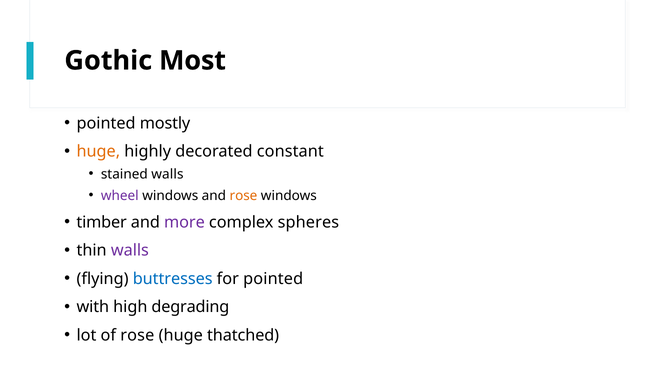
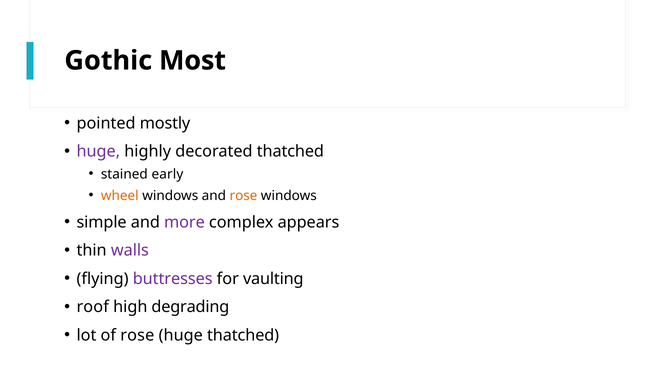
huge at (98, 151) colour: orange -> purple
decorated constant: constant -> thatched
stained walls: walls -> early
wheel colour: purple -> orange
timber: timber -> simple
spheres: spheres -> appears
buttresses colour: blue -> purple
for pointed: pointed -> vaulting
with: with -> roof
